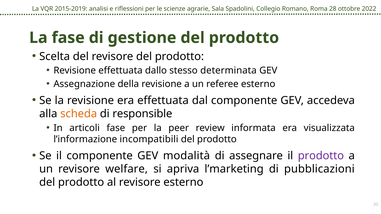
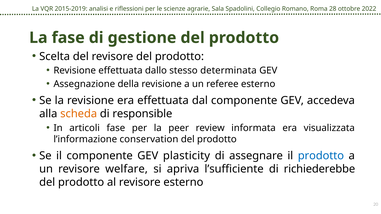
incompatibili: incompatibili -> conservation
modalità: modalità -> plasticity
prodotto at (321, 156) colour: purple -> blue
l’marketing: l’marketing -> l’sufficiente
pubblicazioni: pubblicazioni -> richiederebbe
